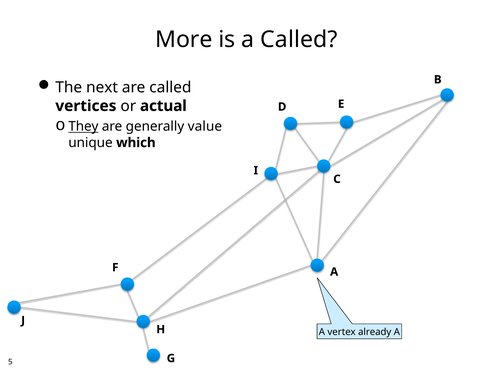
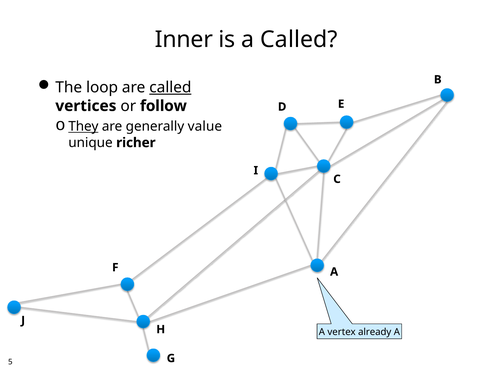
More: More -> Inner
next: next -> loop
called at (170, 87) underline: none -> present
actual: actual -> follow
which: which -> richer
